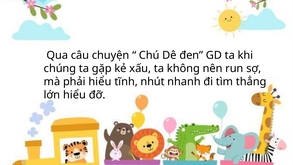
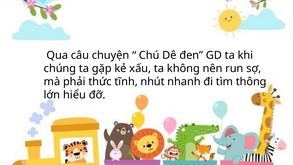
phải hiểu: hiểu -> thức
thẳng: thẳng -> thông
